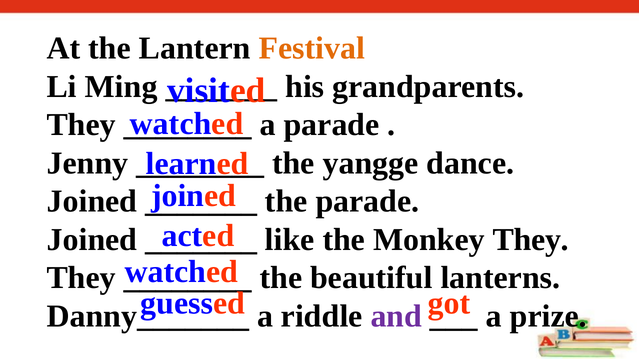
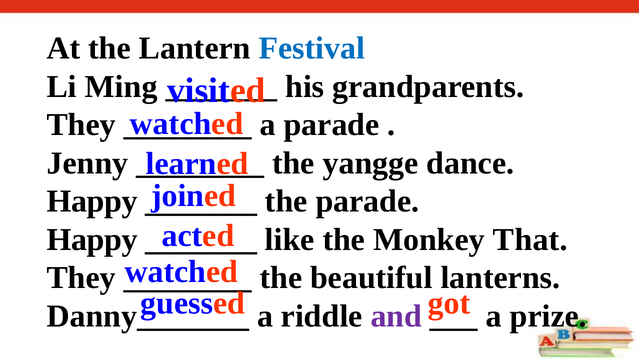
Festival colour: orange -> blue
Joined at (92, 202): Joined -> Happy
Joined at (92, 240): Joined -> Happy
Monkey They: They -> That
